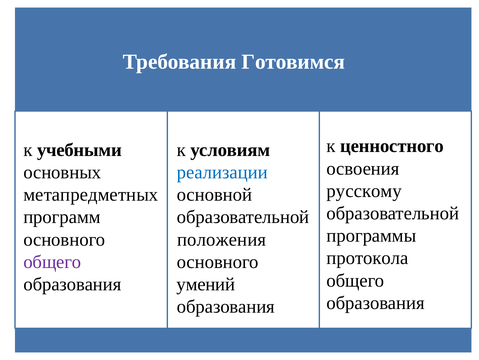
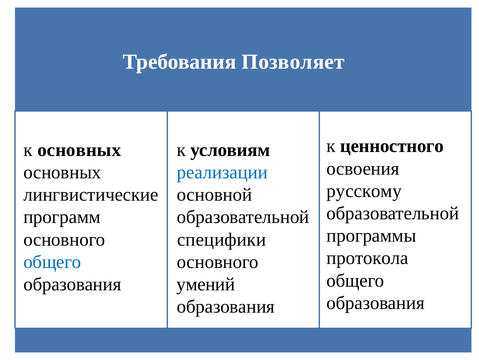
Готовимся: Готовимся -> Позволяет
к учебными: учебными -> основных
метапредметных: метапредметных -> лингвистические
положения: положения -> специфики
общего at (52, 261) colour: purple -> blue
